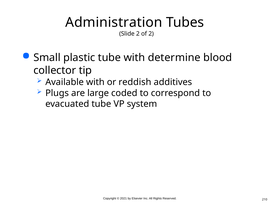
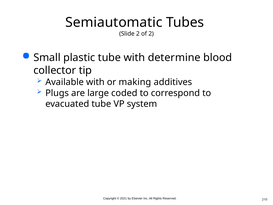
Administration: Administration -> Semiautomatic
reddish: reddish -> making
